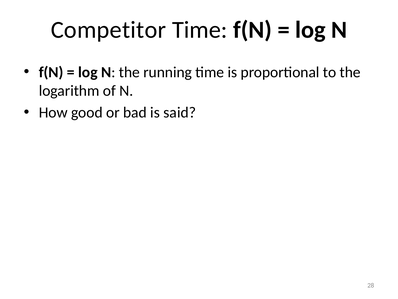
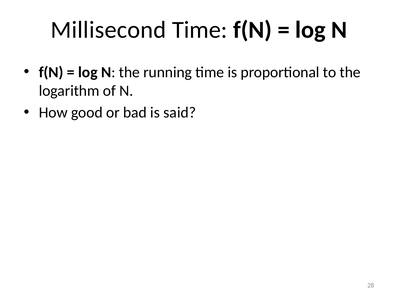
Competitor: Competitor -> Millisecond
